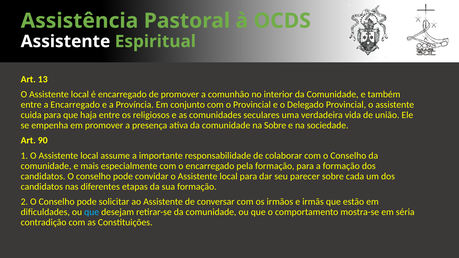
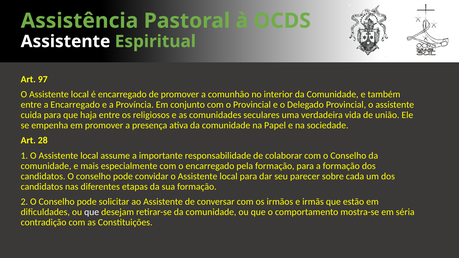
13: 13 -> 97
na Sobre: Sobre -> Papel
90: 90 -> 28
que at (92, 212) colour: light blue -> white
